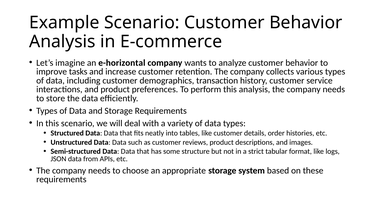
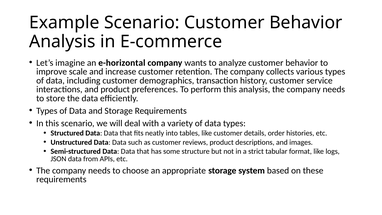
tasks: tasks -> scale
